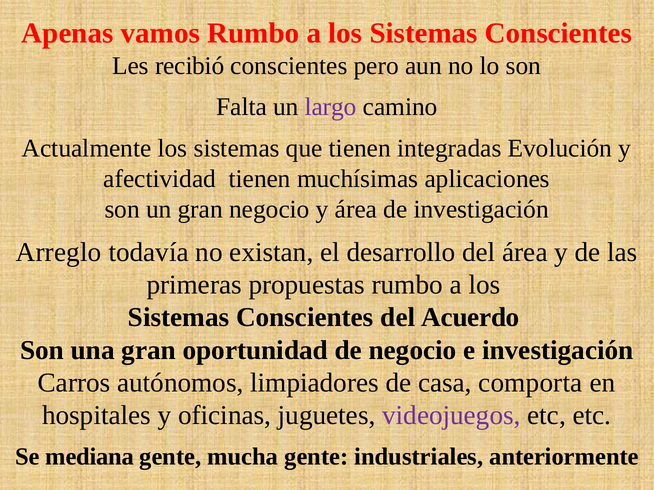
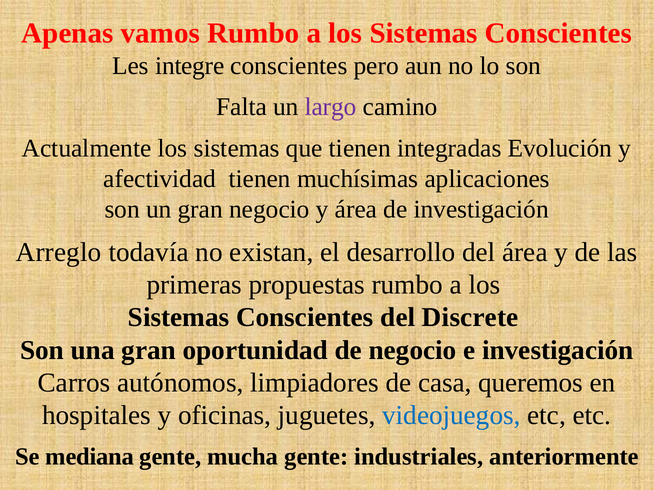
recibió: recibió -> integre
Acuerdo: Acuerdo -> Discrete
comporta: comporta -> queremos
videojuegos colour: purple -> blue
